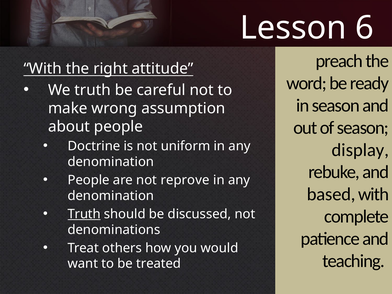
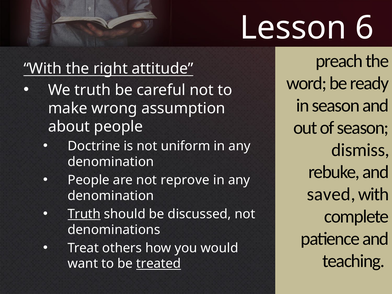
display: display -> dismiss
based: based -> saved
treated underline: none -> present
